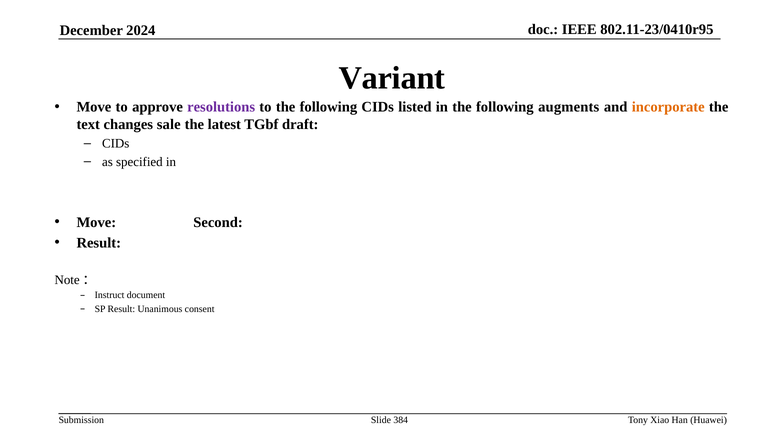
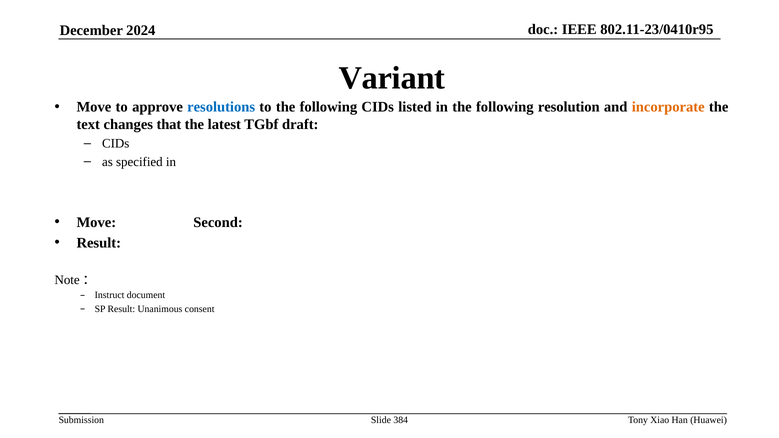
resolutions colour: purple -> blue
augments: augments -> resolution
sale: sale -> that
